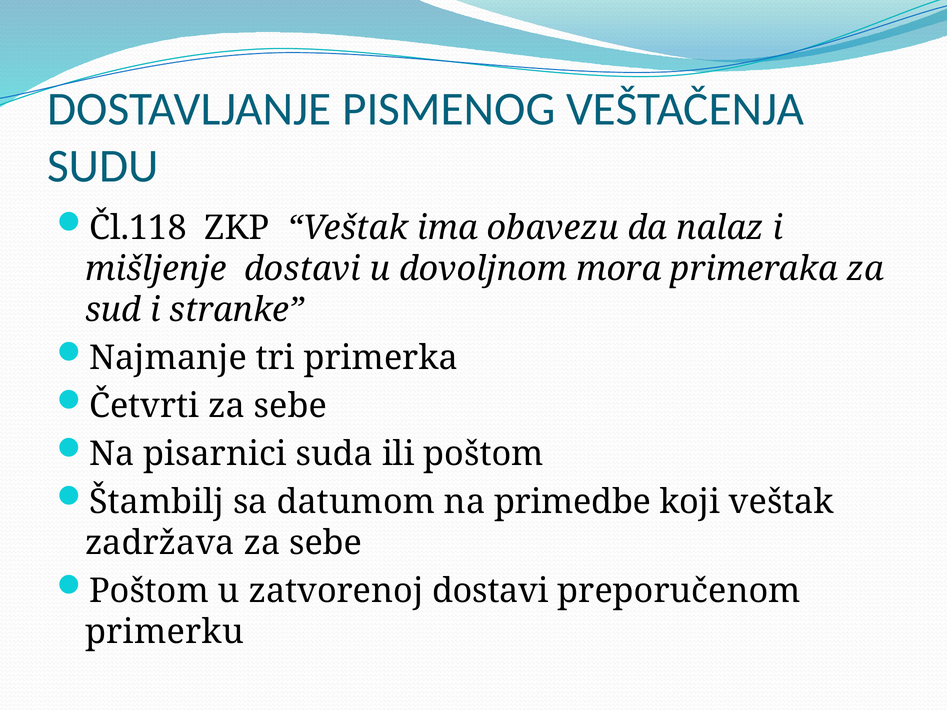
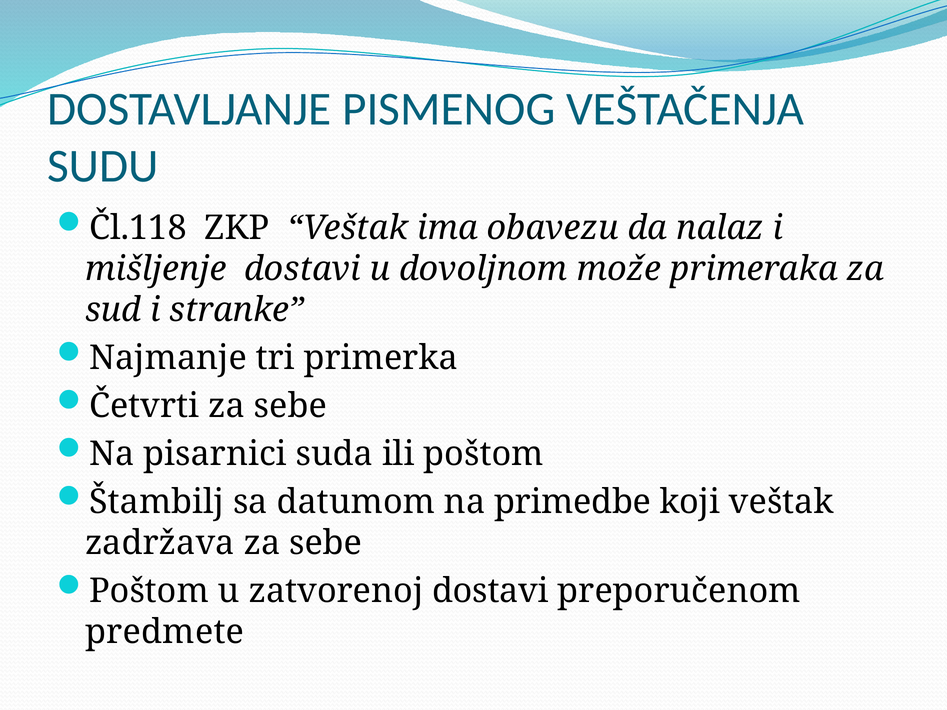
mora: mora -> može
primerku: primerku -> predmete
